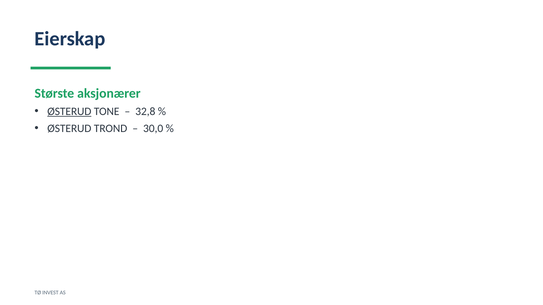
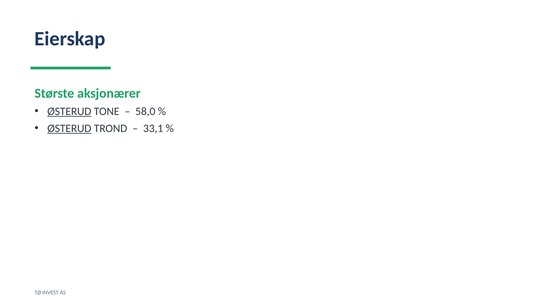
32,8: 32,8 -> 58,0
ØSTERUD at (69, 129) underline: none -> present
30,0: 30,0 -> 33,1
